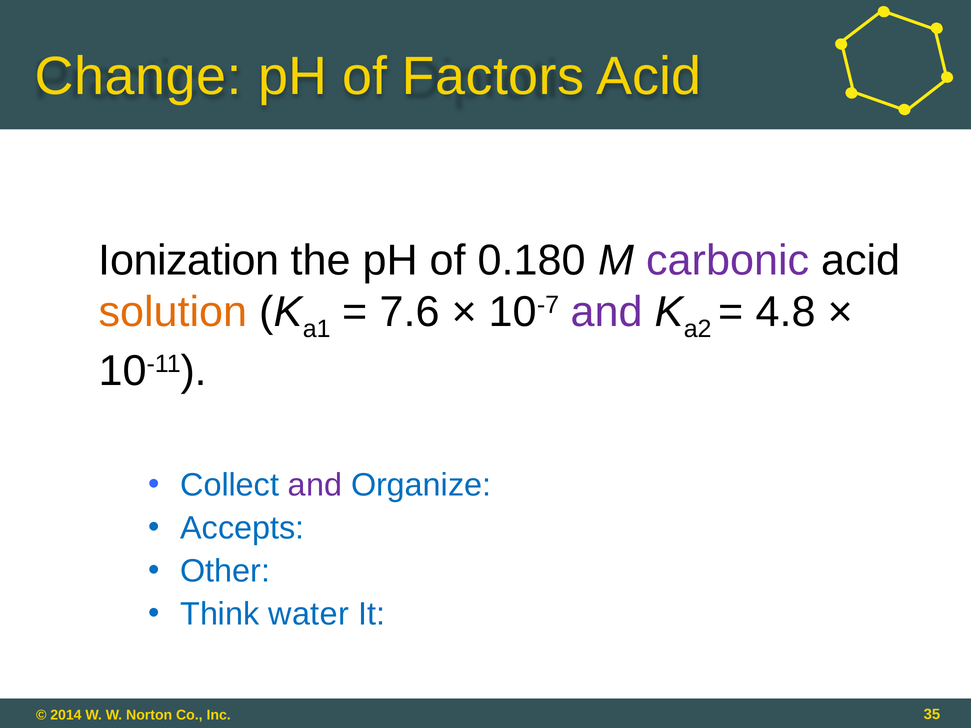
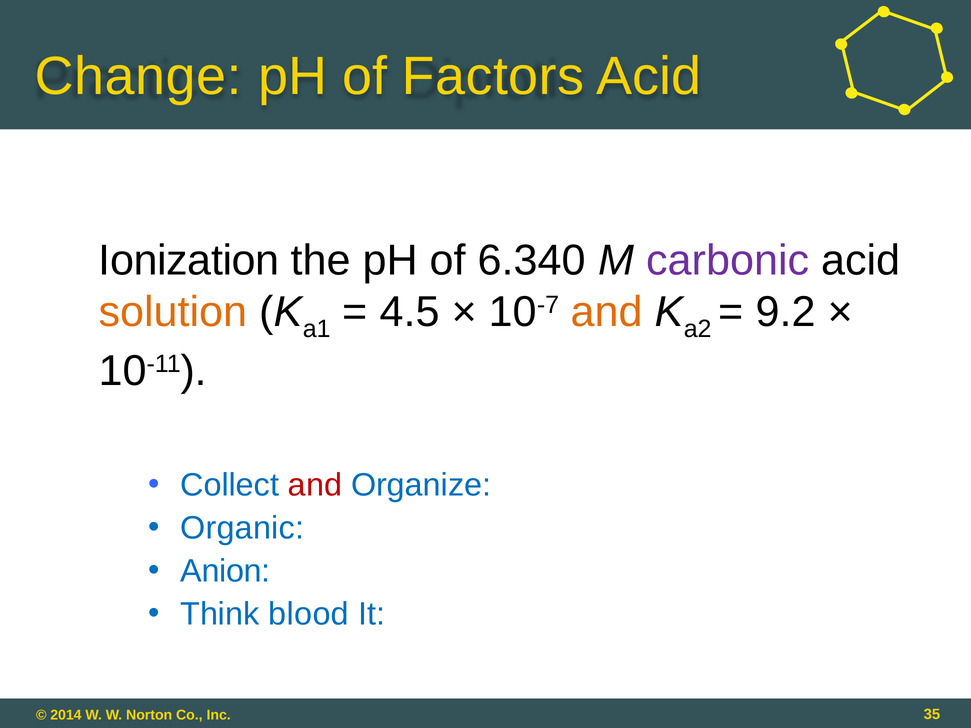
0.180: 0.180 -> 6.340
7.6: 7.6 -> 4.5
and at (607, 312) colour: purple -> orange
4.8: 4.8 -> 9.2
and at (315, 485) colour: purple -> red
Accepts: Accepts -> Organic
Other: Other -> Anion
water: water -> blood
